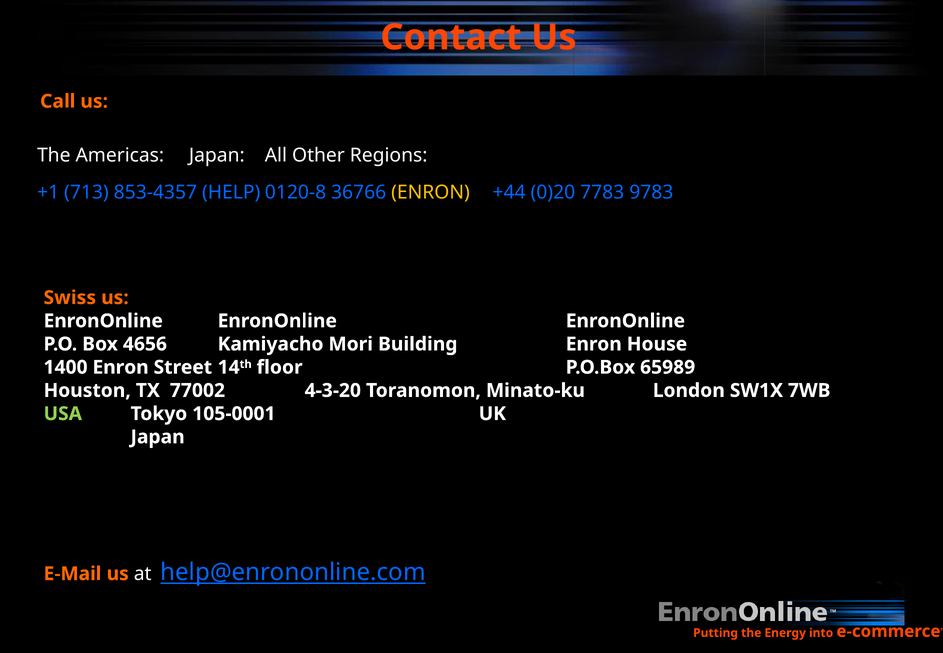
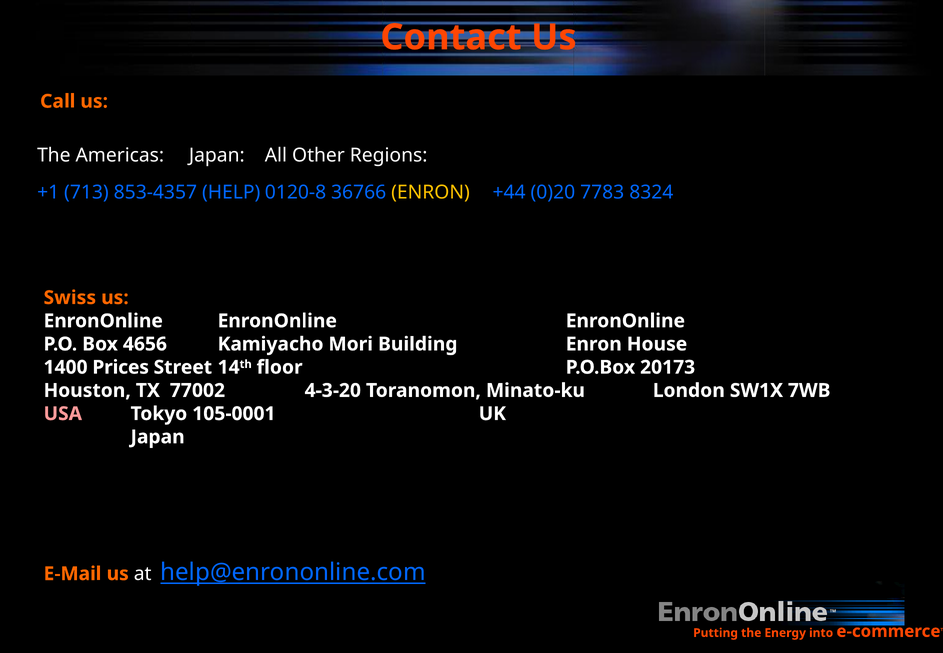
9783: 9783 -> 8324
1400 Enron: Enron -> Prices
65989: 65989 -> 20173
USA colour: light green -> pink
